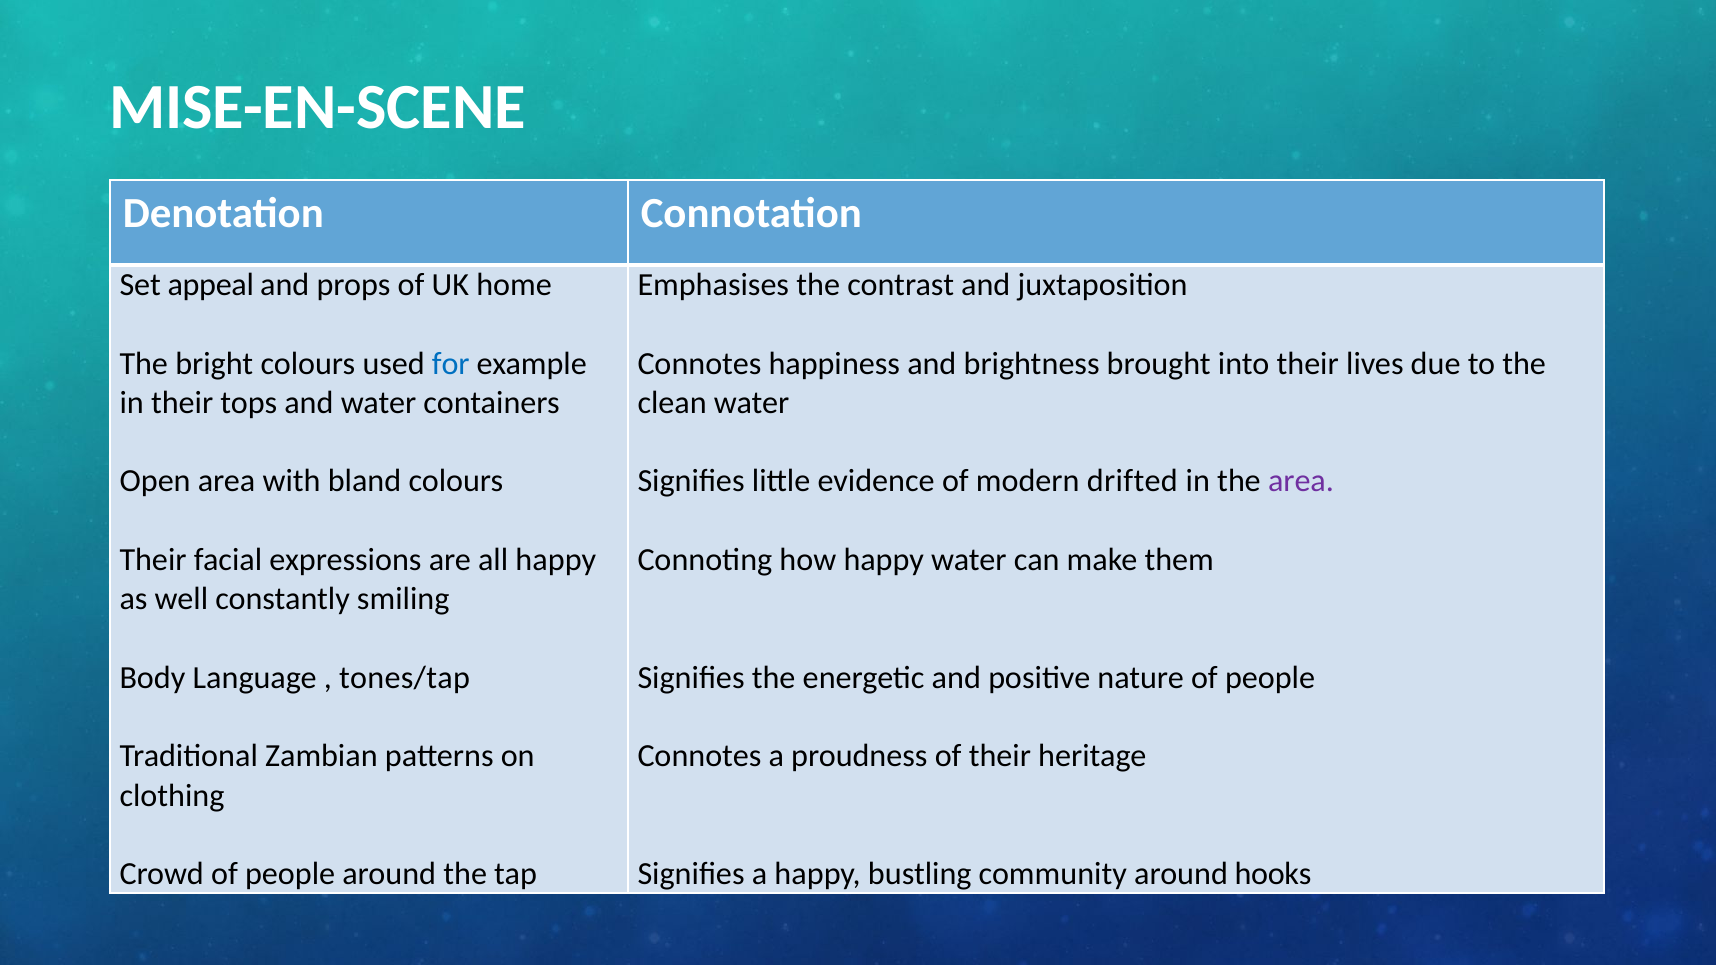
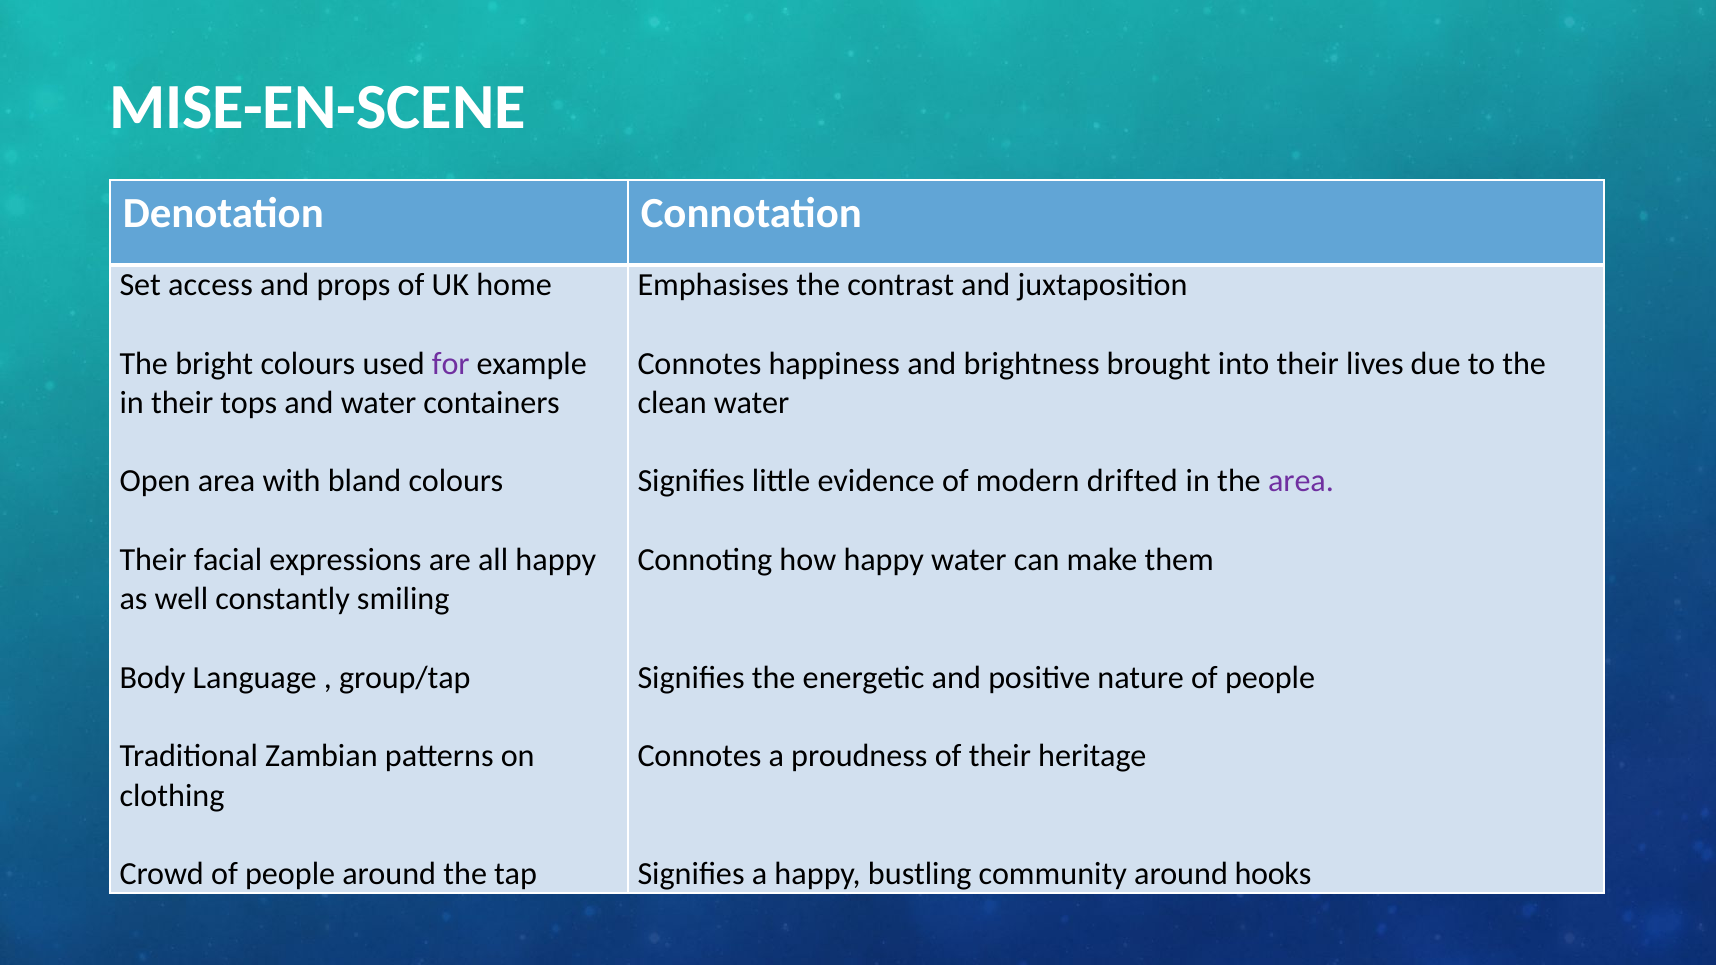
appeal: appeal -> access
for colour: blue -> purple
tones/tap: tones/tap -> group/tap
